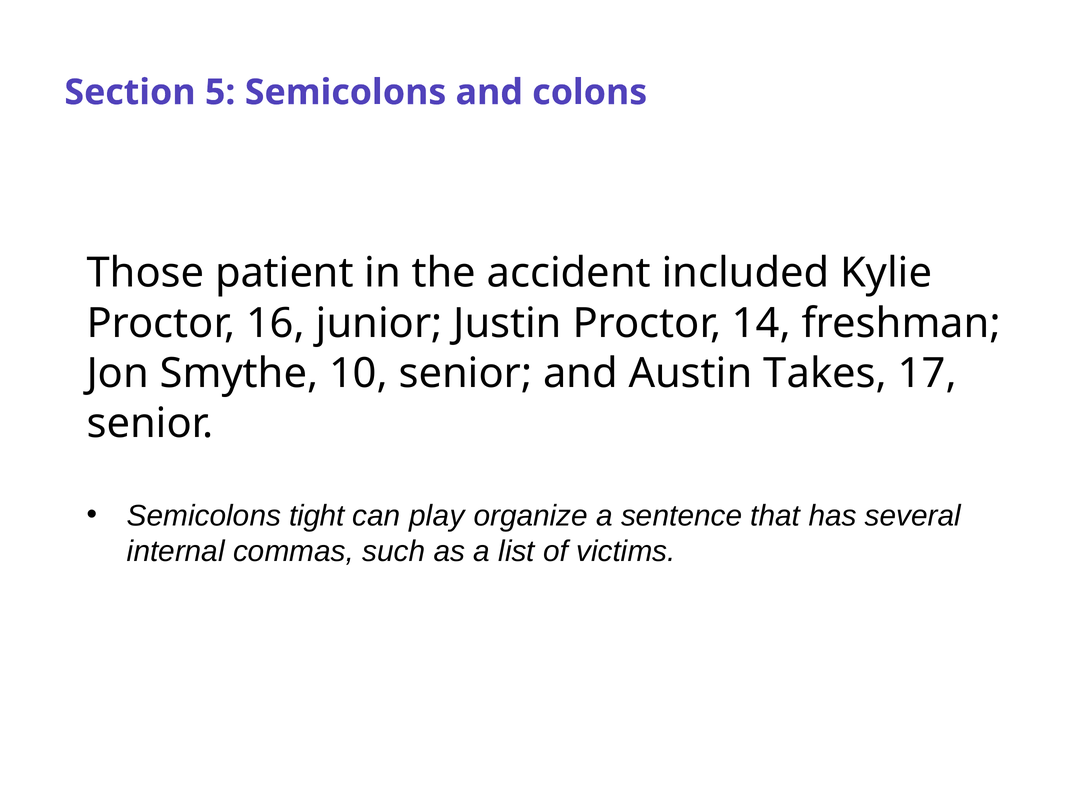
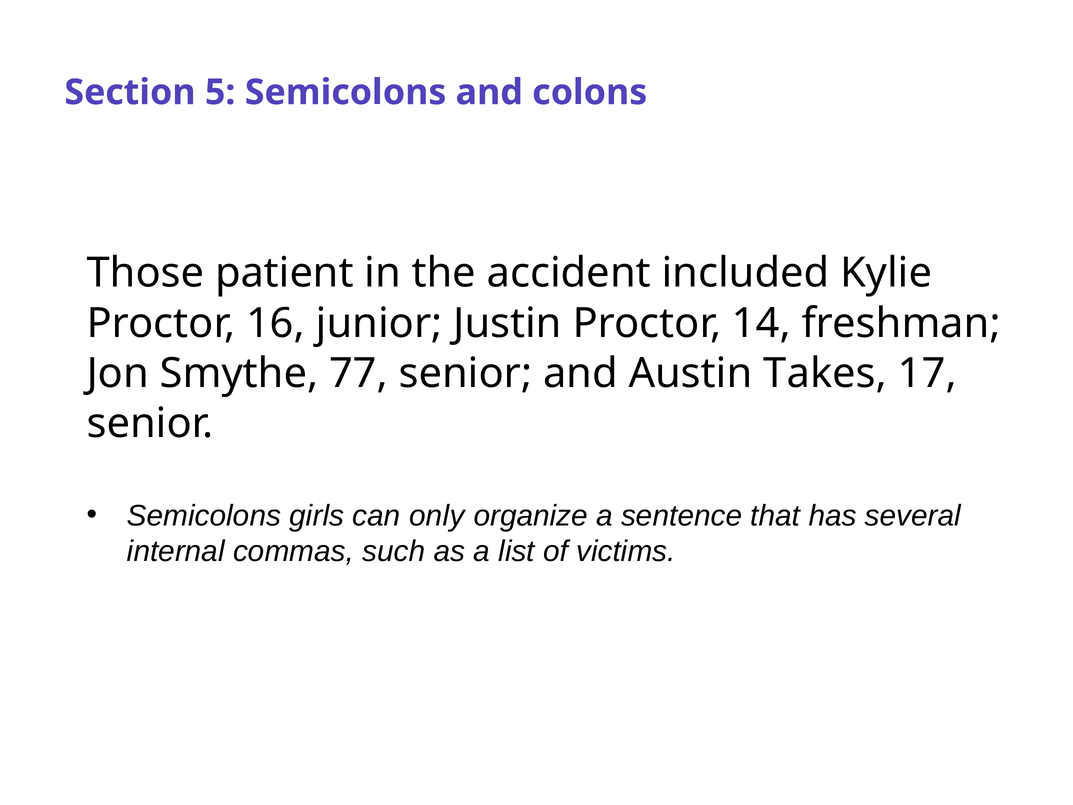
10: 10 -> 77
tight: tight -> girls
play: play -> only
